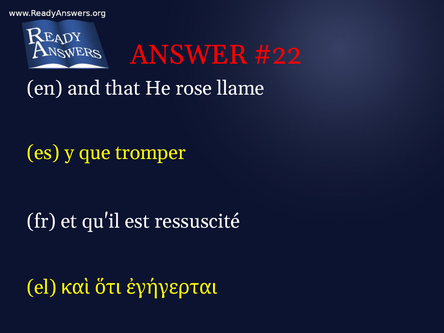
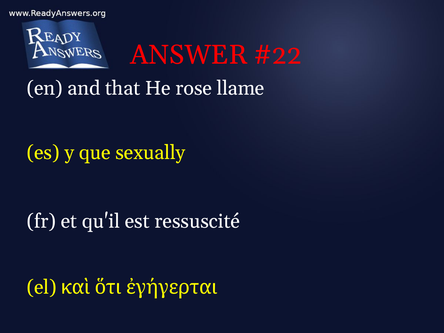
tromper: tromper -> sexually
